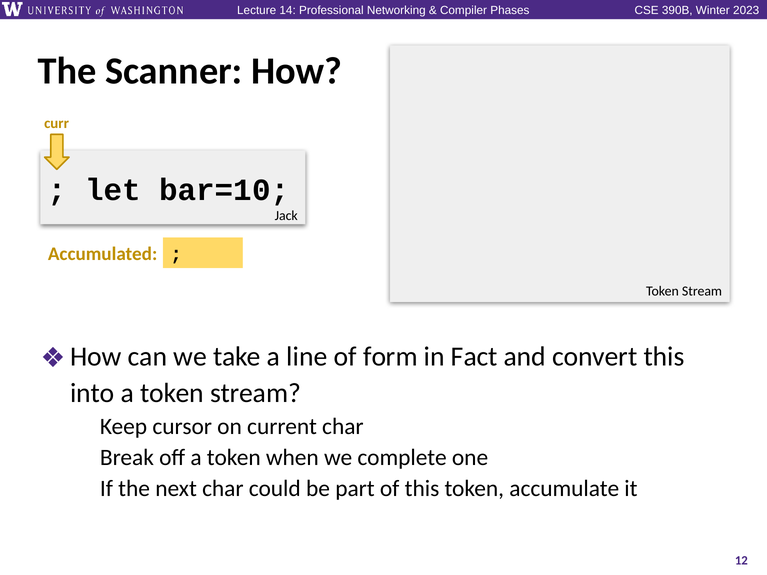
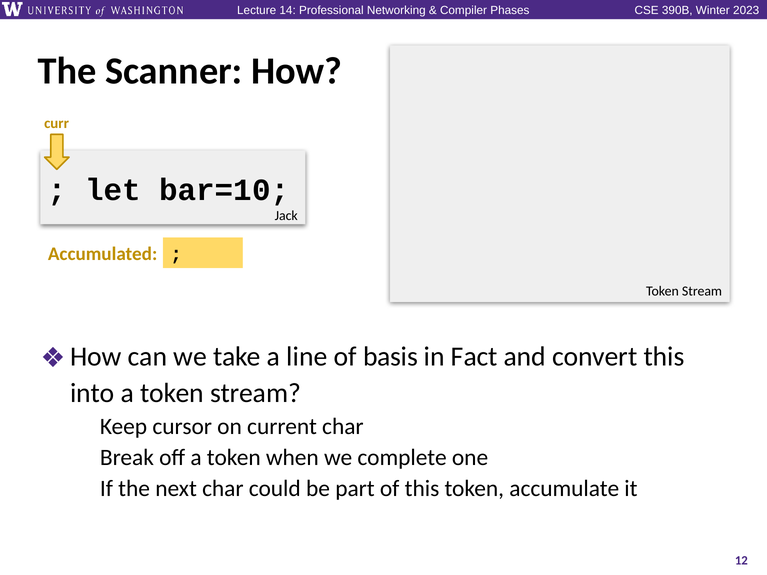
form: form -> basis
